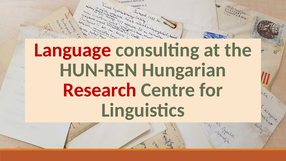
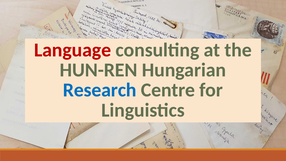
Research colour: red -> blue
